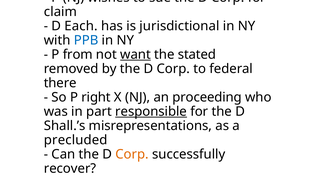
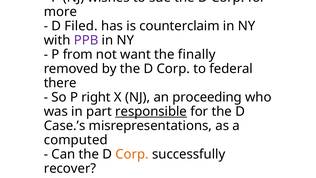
claim: claim -> more
Each: Each -> Filed
jurisdictional: jurisdictional -> counterclaim
PPB colour: blue -> purple
want underline: present -> none
stated: stated -> finally
Shall.’s: Shall.’s -> Case.’s
precluded: precluded -> computed
